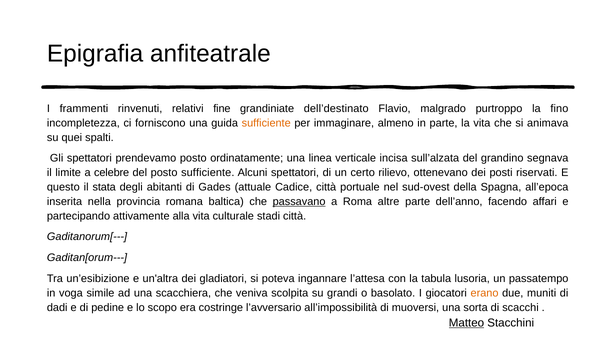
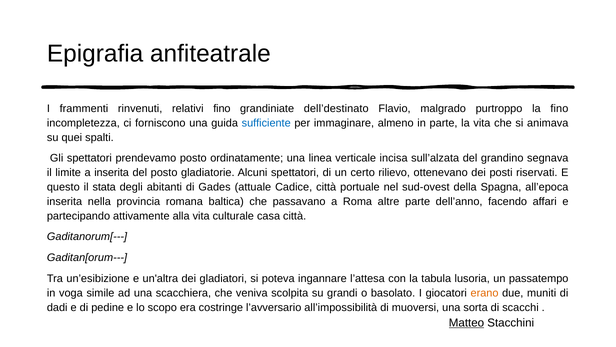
relativi fine: fine -> fino
sufficiente at (266, 123) colour: orange -> blue
a celebre: celebre -> inserita
posto sufficiente: sufficiente -> gladiatorie
passavano underline: present -> none
stadi: stadi -> casa
